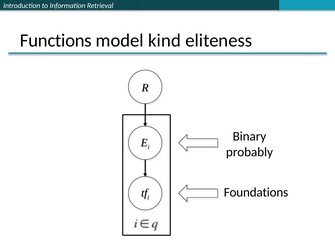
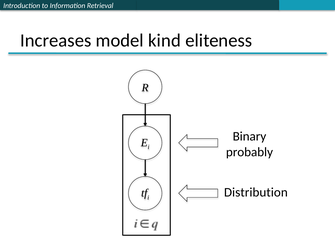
Functions: Functions -> Increases
Foundations: Foundations -> Distribution
